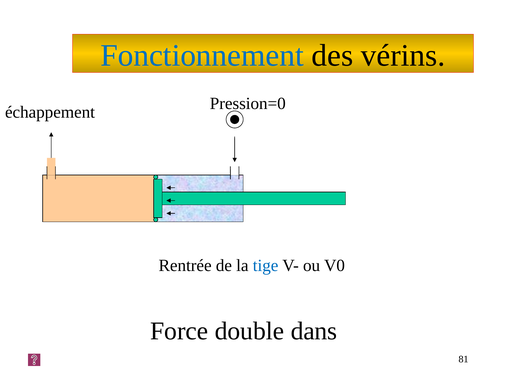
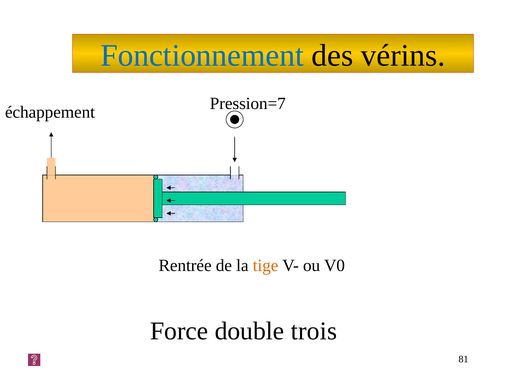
Pression=0: Pression=0 -> Pression=7
tige colour: blue -> orange
dans: dans -> trois
